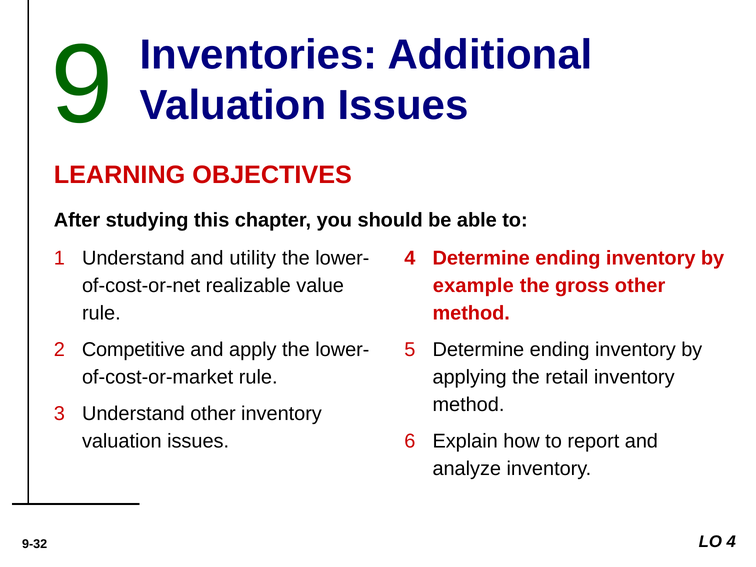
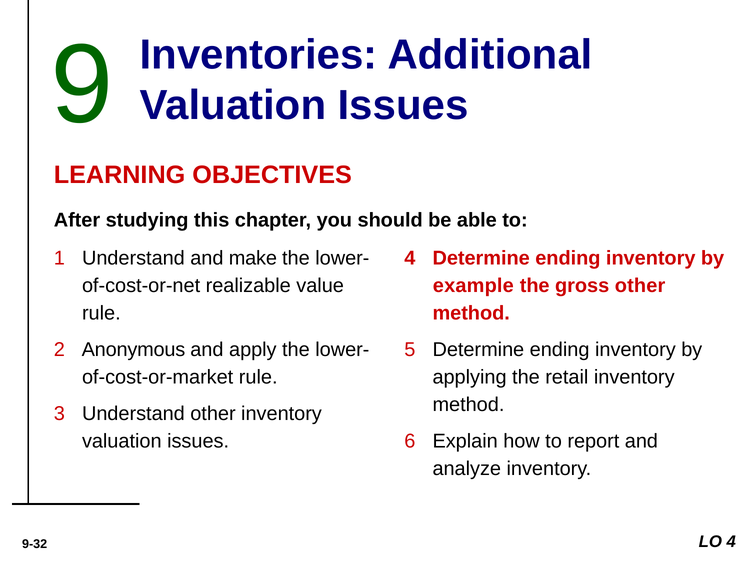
utility: utility -> make
Competitive: Competitive -> Anonymous
